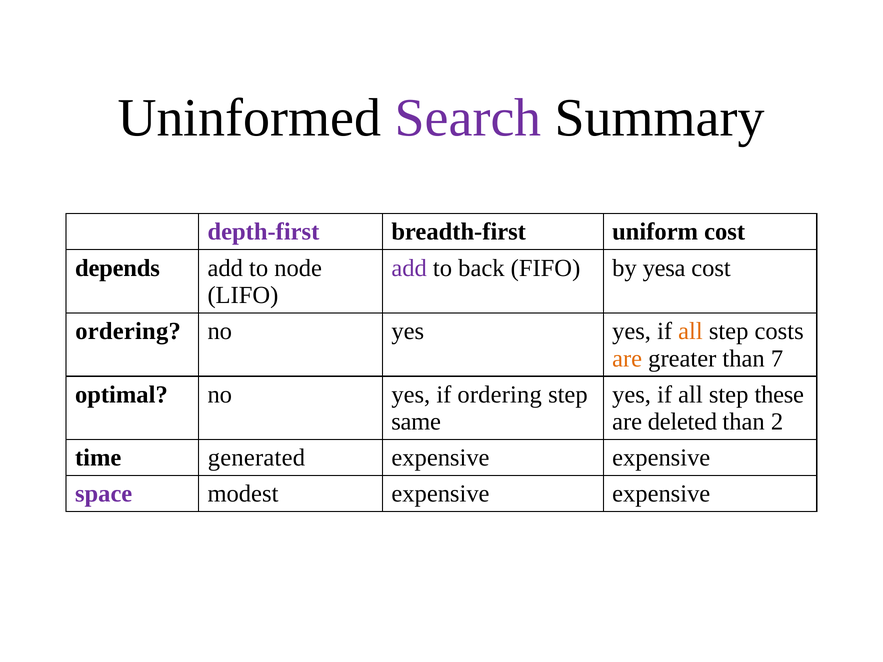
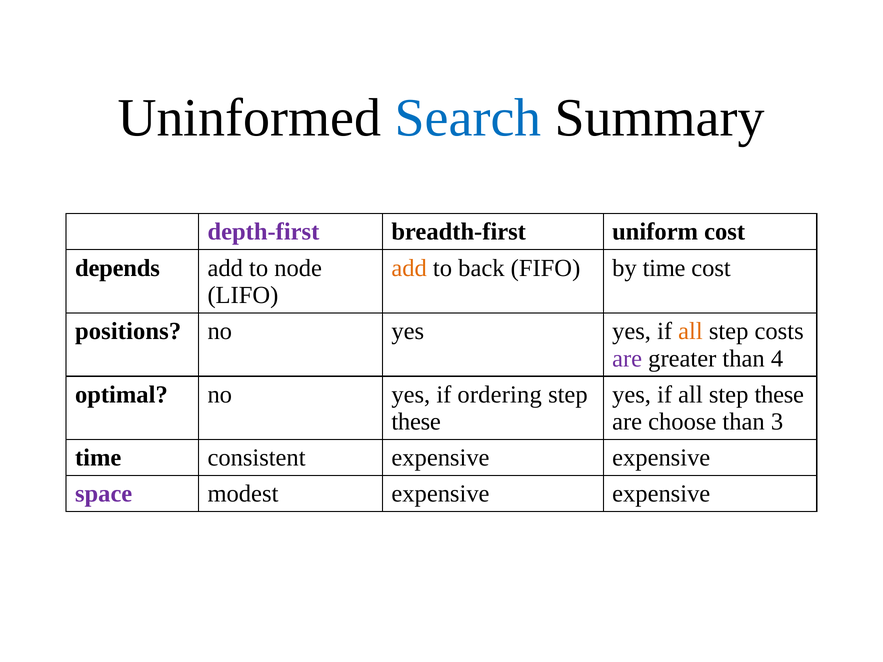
Search colour: purple -> blue
add at (409, 268) colour: purple -> orange
by yesa: yesa -> time
ordering at (128, 331): ordering -> positions
are at (627, 359) colour: orange -> purple
7: 7 -> 4
same at (416, 422): same -> these
deleted: deleted -> choose
2: 2 -> 3
generated: generated -> consistent
